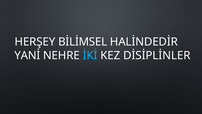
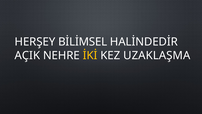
YANİ: YANİ -> AÇIK
İKİ colour: light blue -> yellow
DİSİPLİNLER: DİSİPLİNLER -> UZAKLAŞMA
